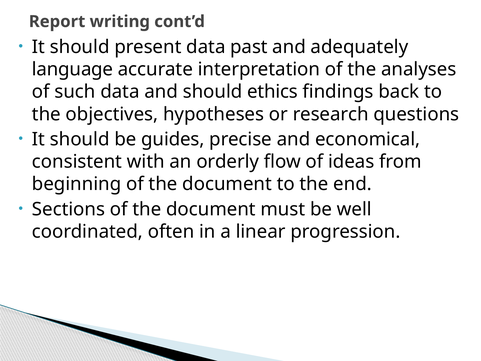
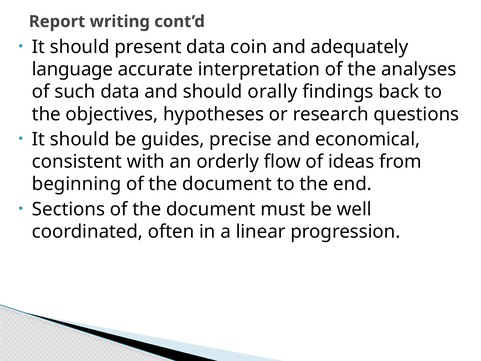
past: past -> coin
ethics: ethics -> orally
